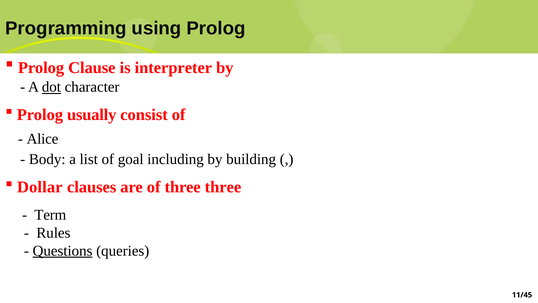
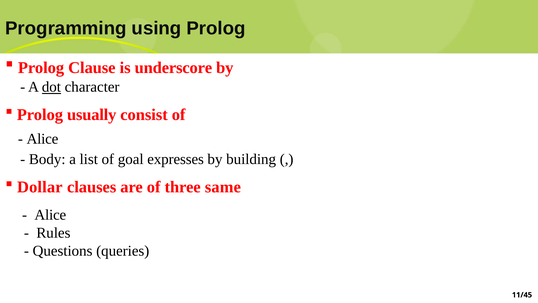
interpreter: interpreter -> underscore
including: including -> expresses
three three: three -> same
Term at (50, 215): Term -> Alice
Questions underline: present -> none
